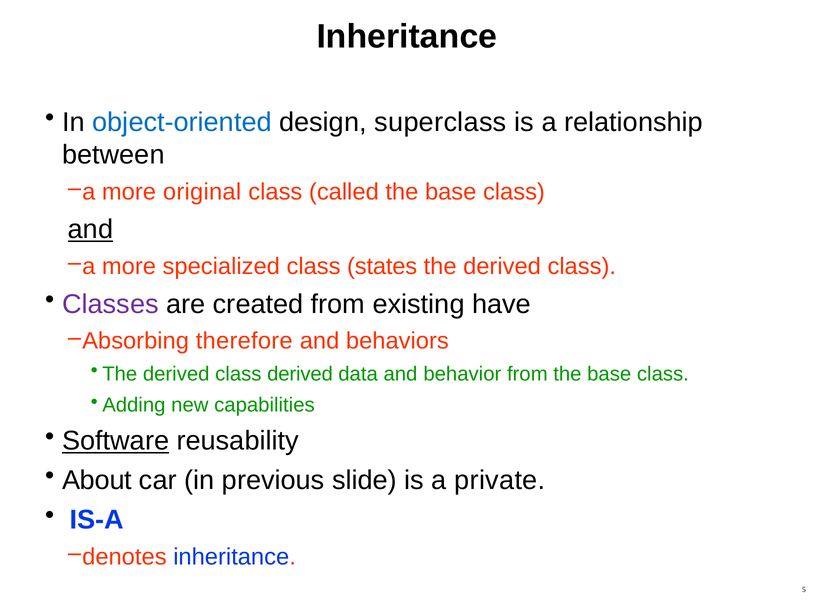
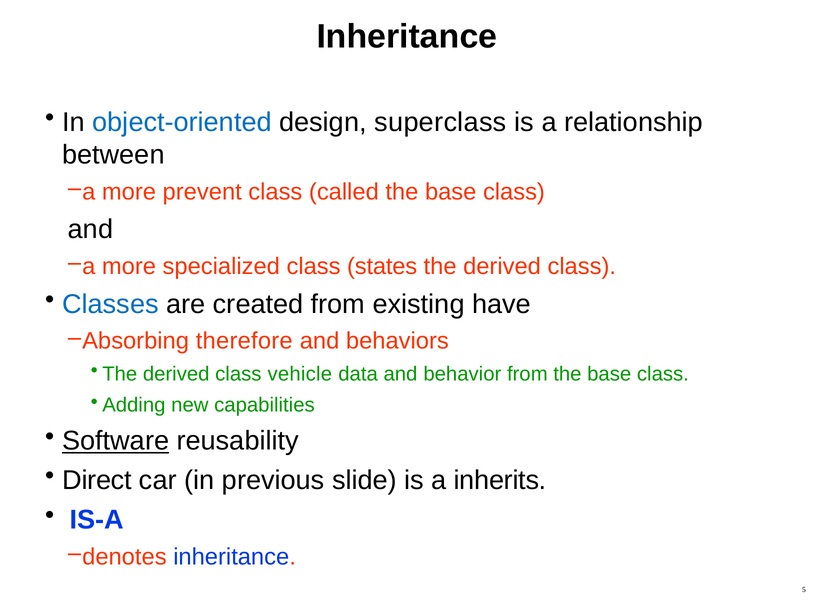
original: original -> prevent
and at (91, 230) underline: present -> none
Classes colour: purple -> blue
class derived: derived -> vehicle
About: About -> Direct
private: private -> inherits
